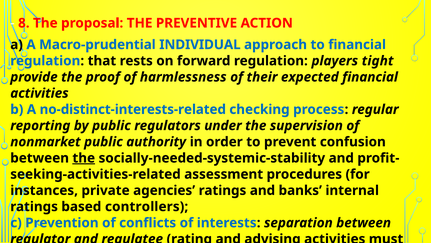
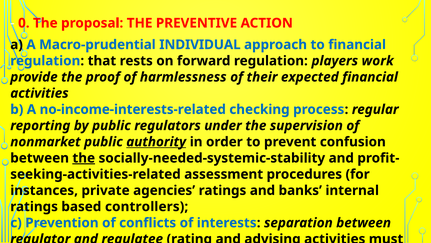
8: 8 -> 0
tight: tight -> work
no-distinct-interests-related: no-distinct-interests-related -> no-income-interests-related
authority underline: none -> present
